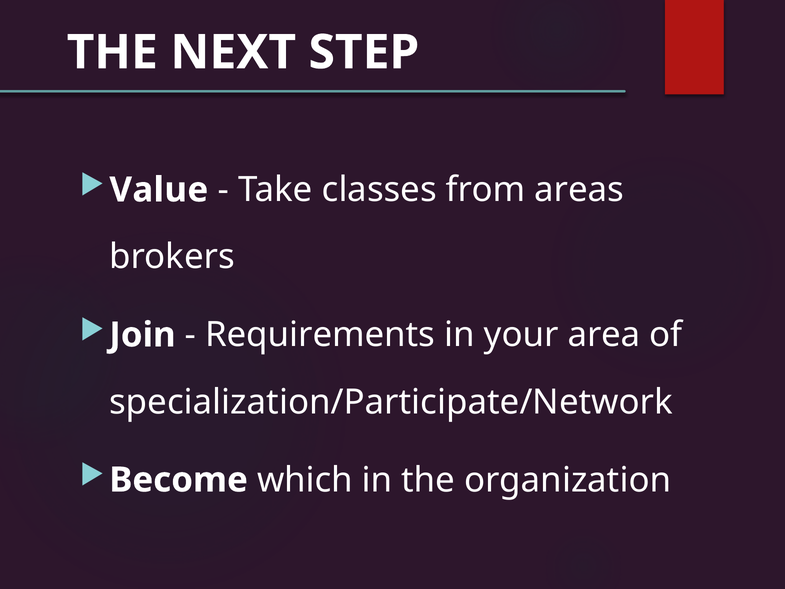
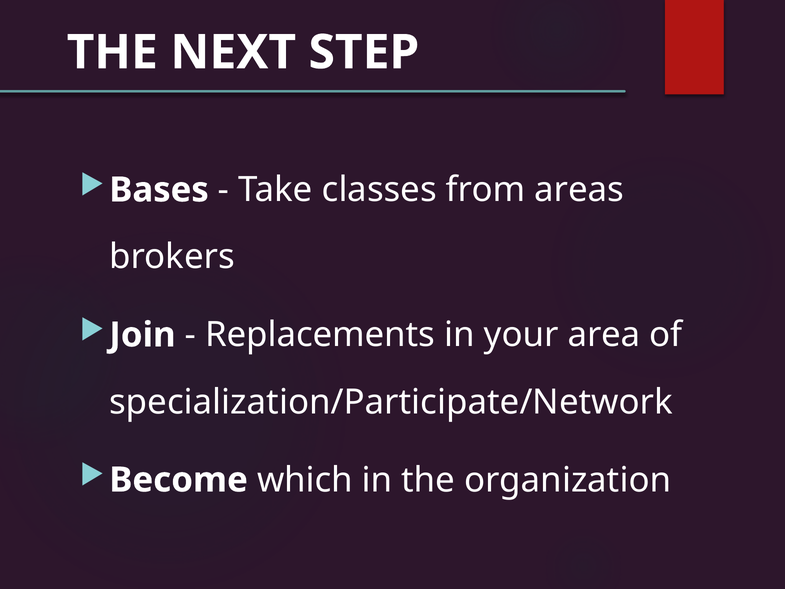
Value: Value -> Bases
Requirements: Requirements -> Replacements
